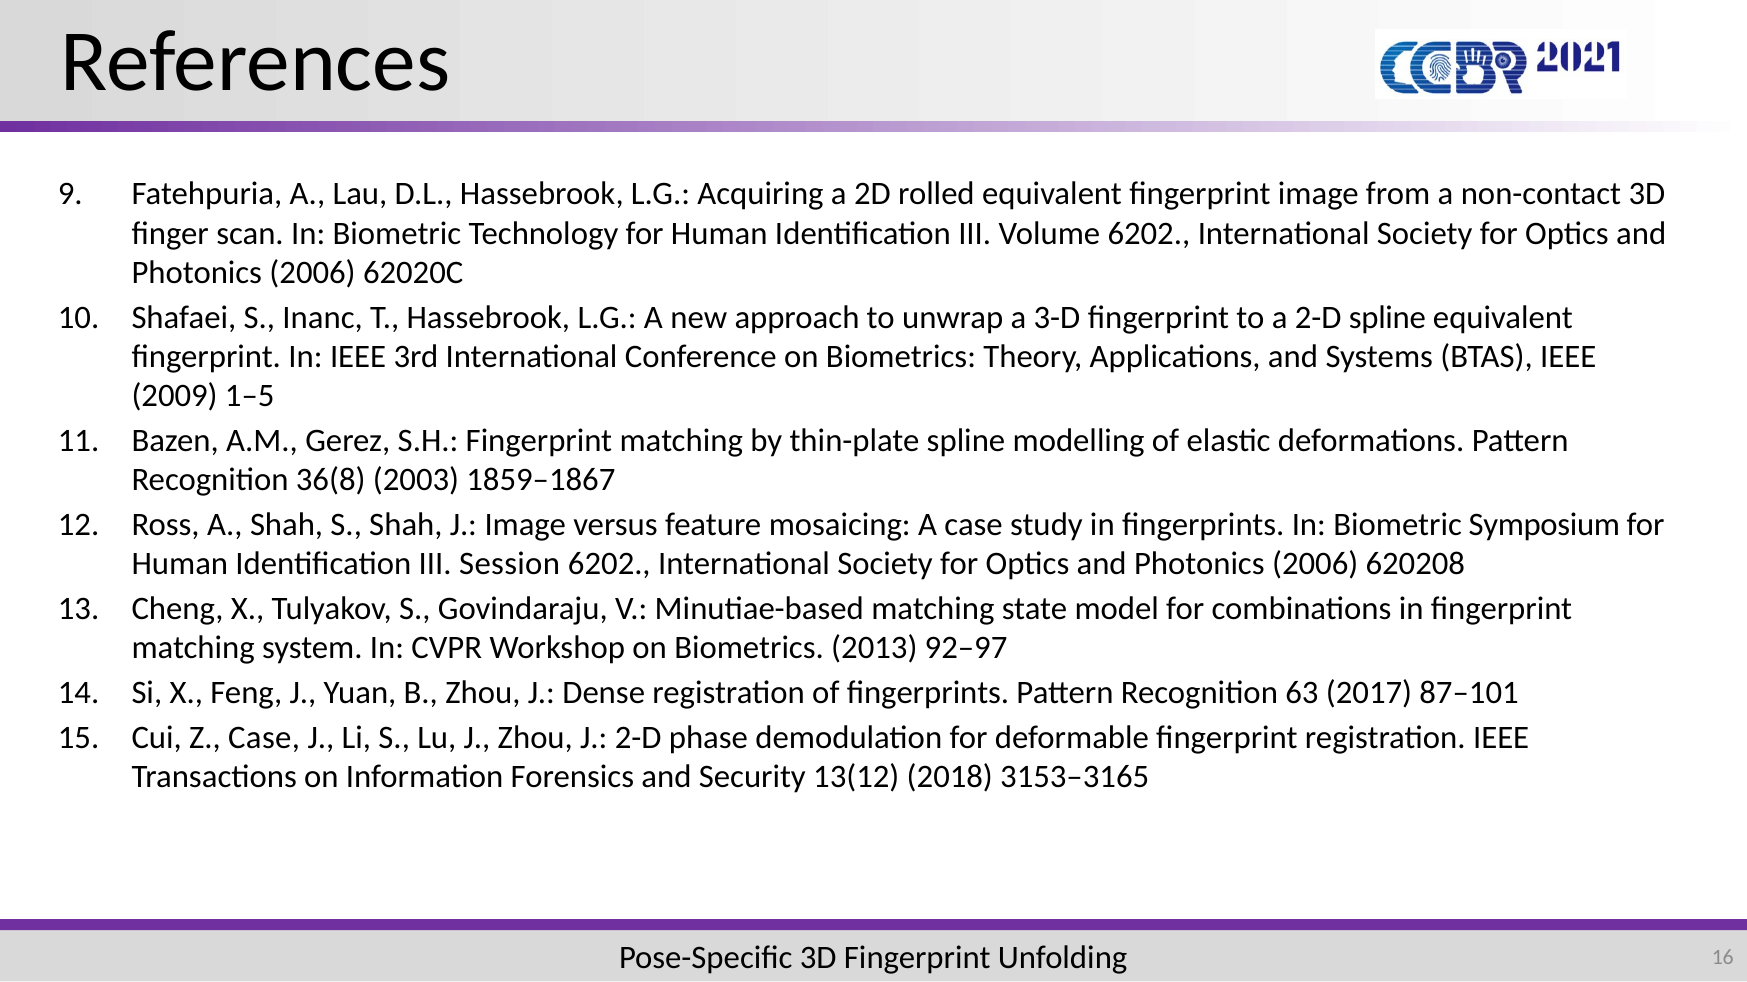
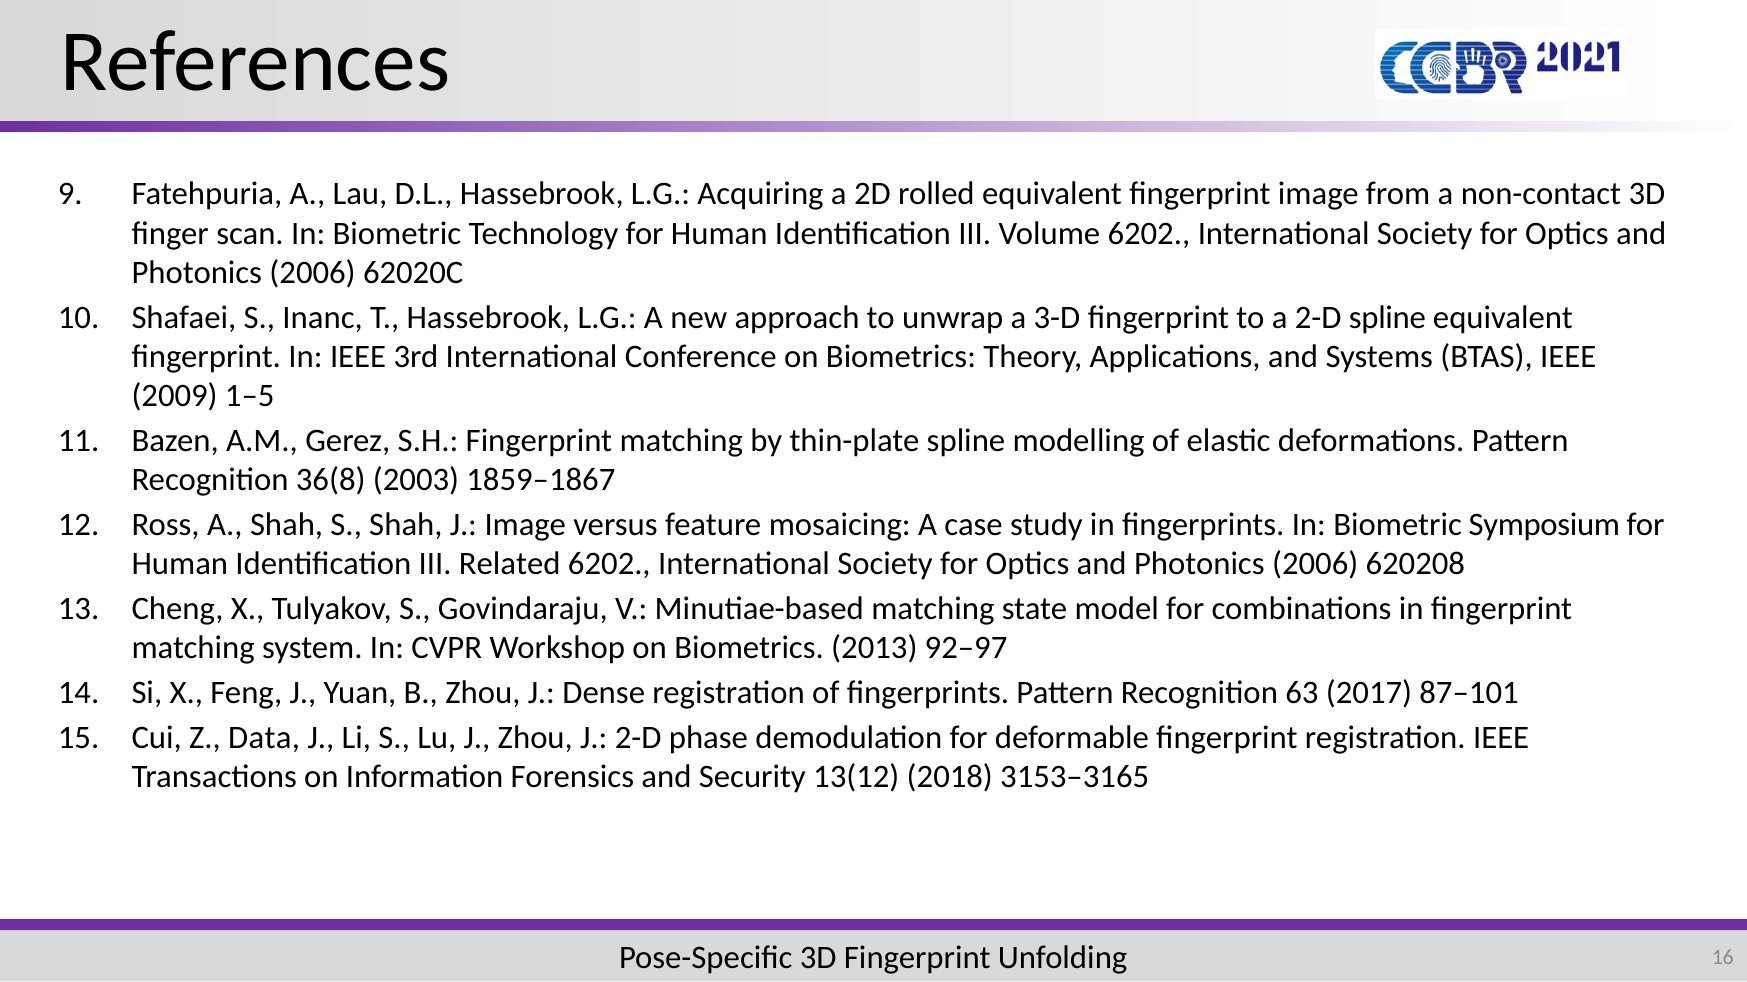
Session: Session -> Related
Z Case: Case -> Data
